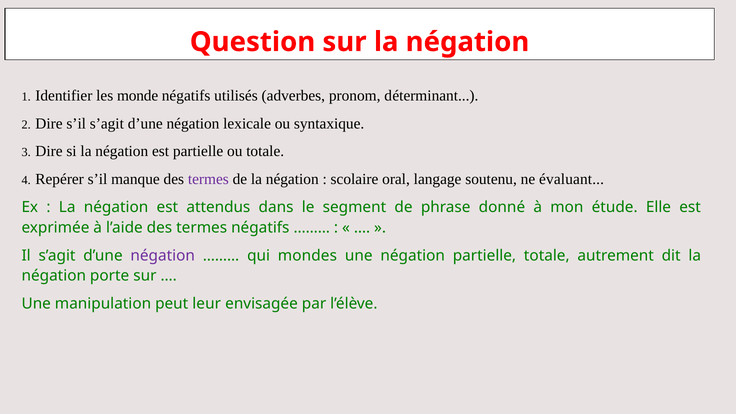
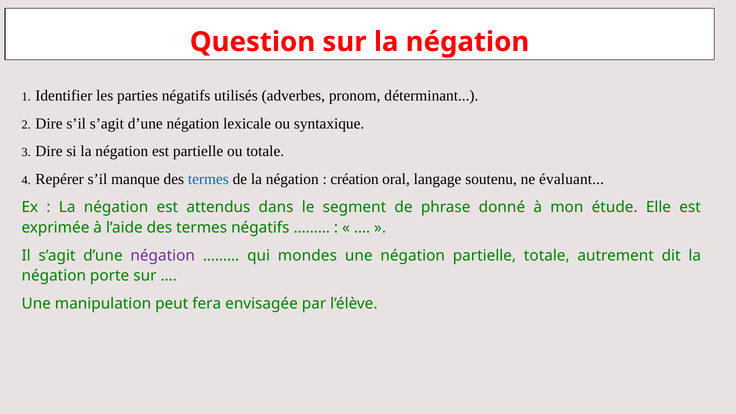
monde: monde -> parties
termes at (208, 179) colour: purple -> blue
scolaire: scolaire -> création
leur: leur -> fera
